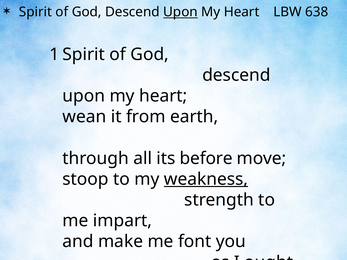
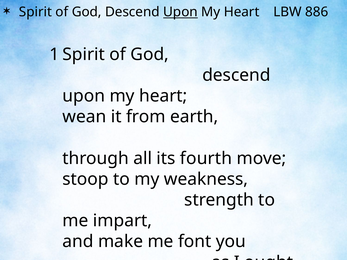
638: 638 -> 886
before: before -> fourth
weakness underline: present -> none
